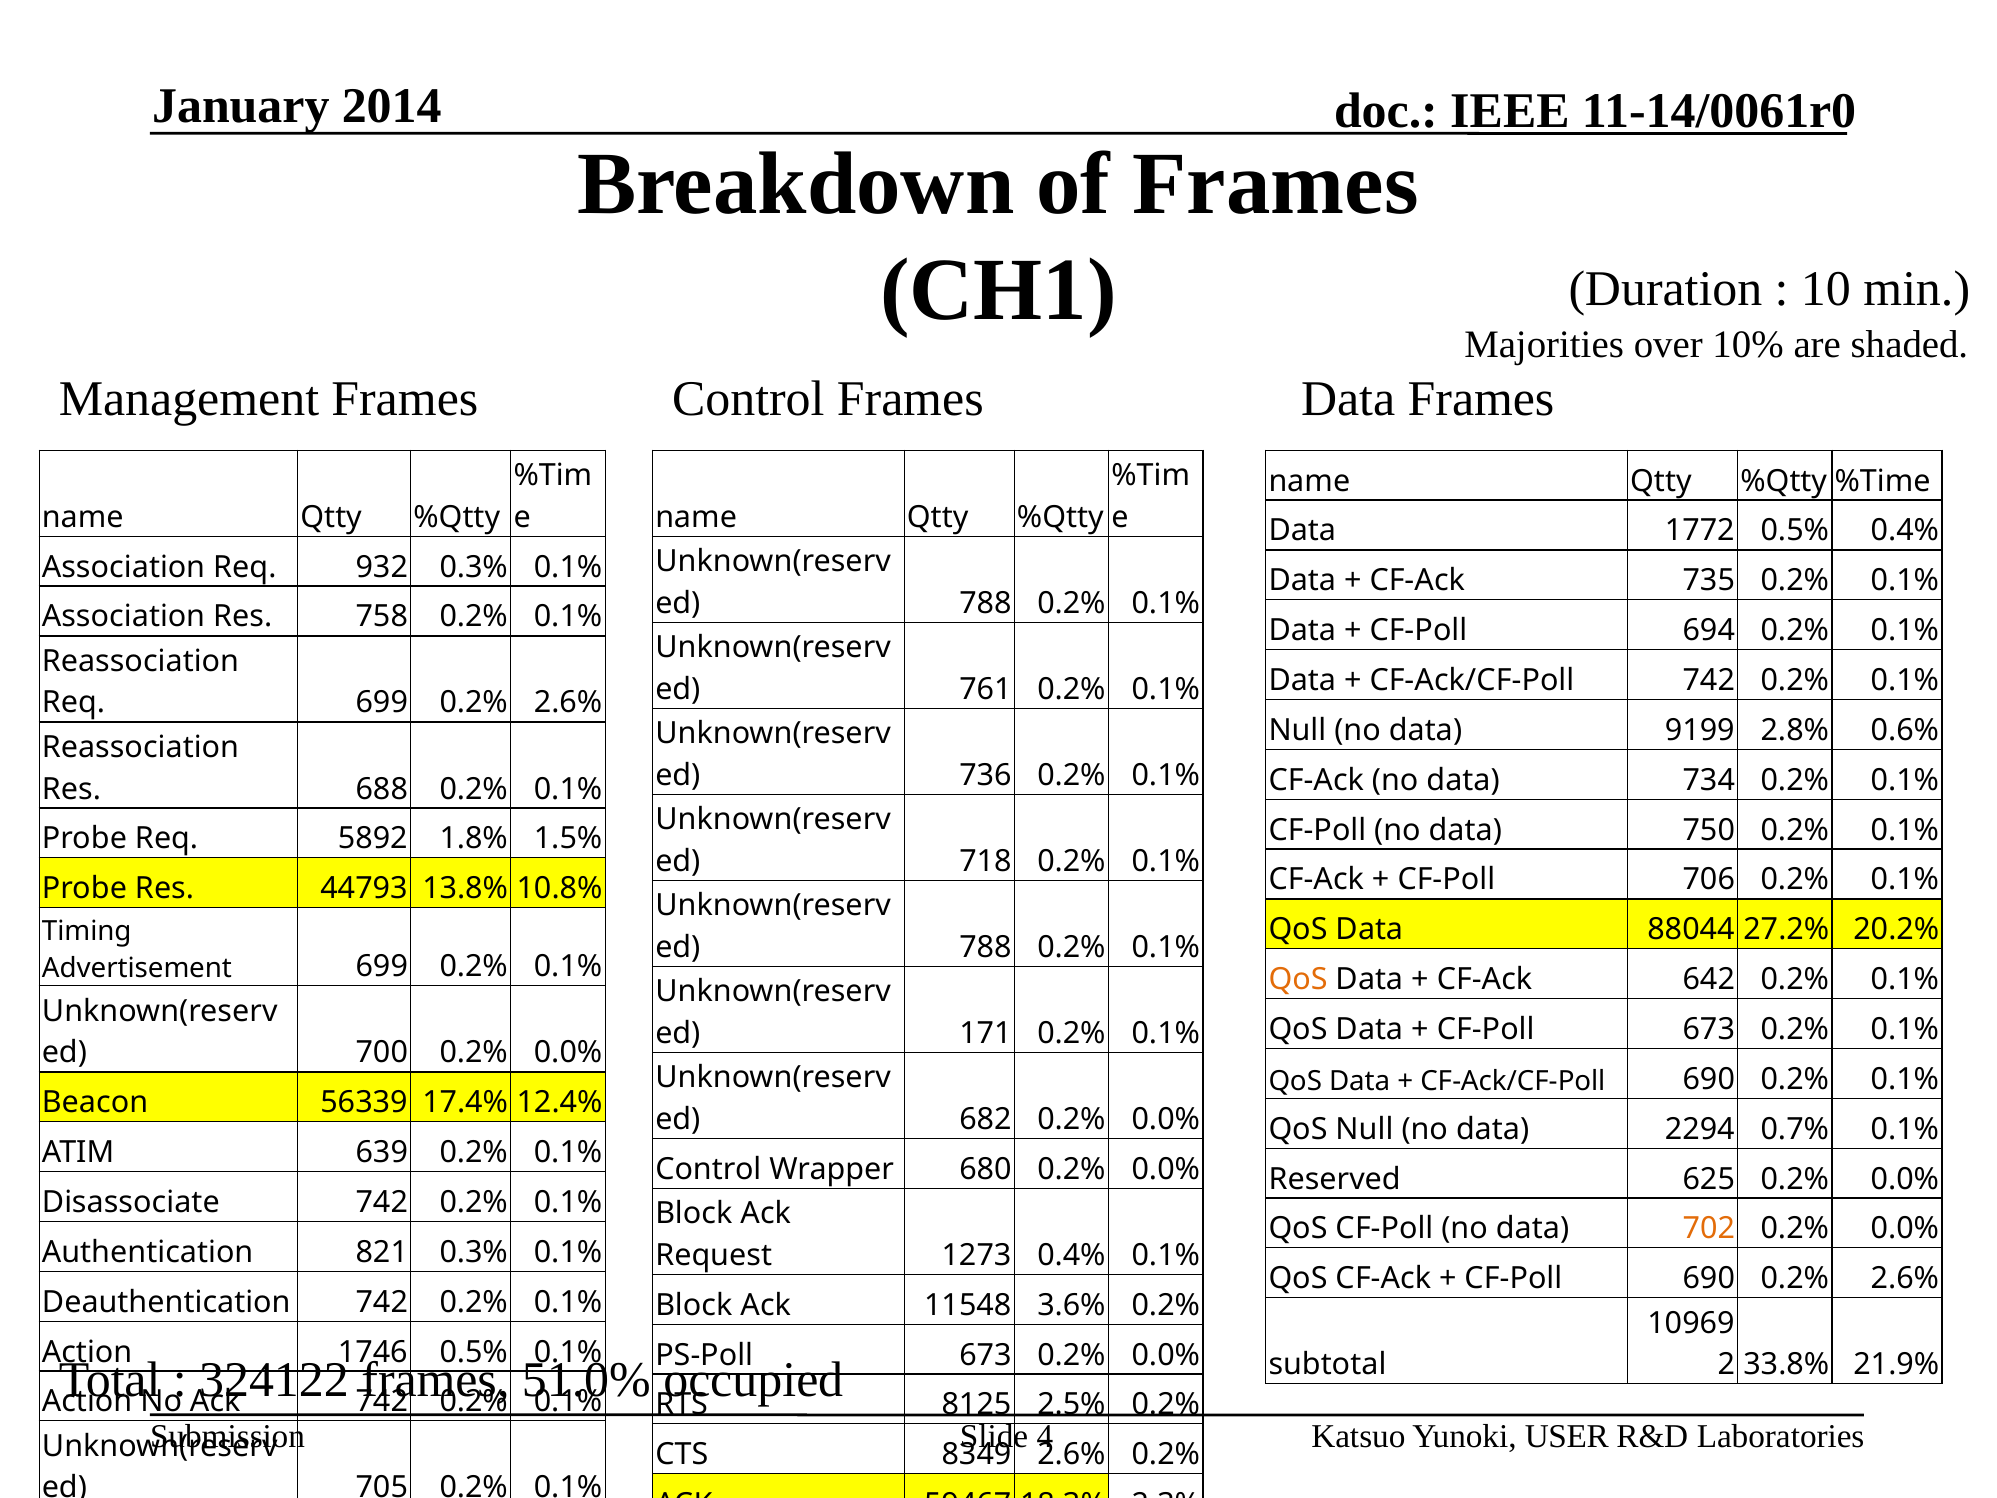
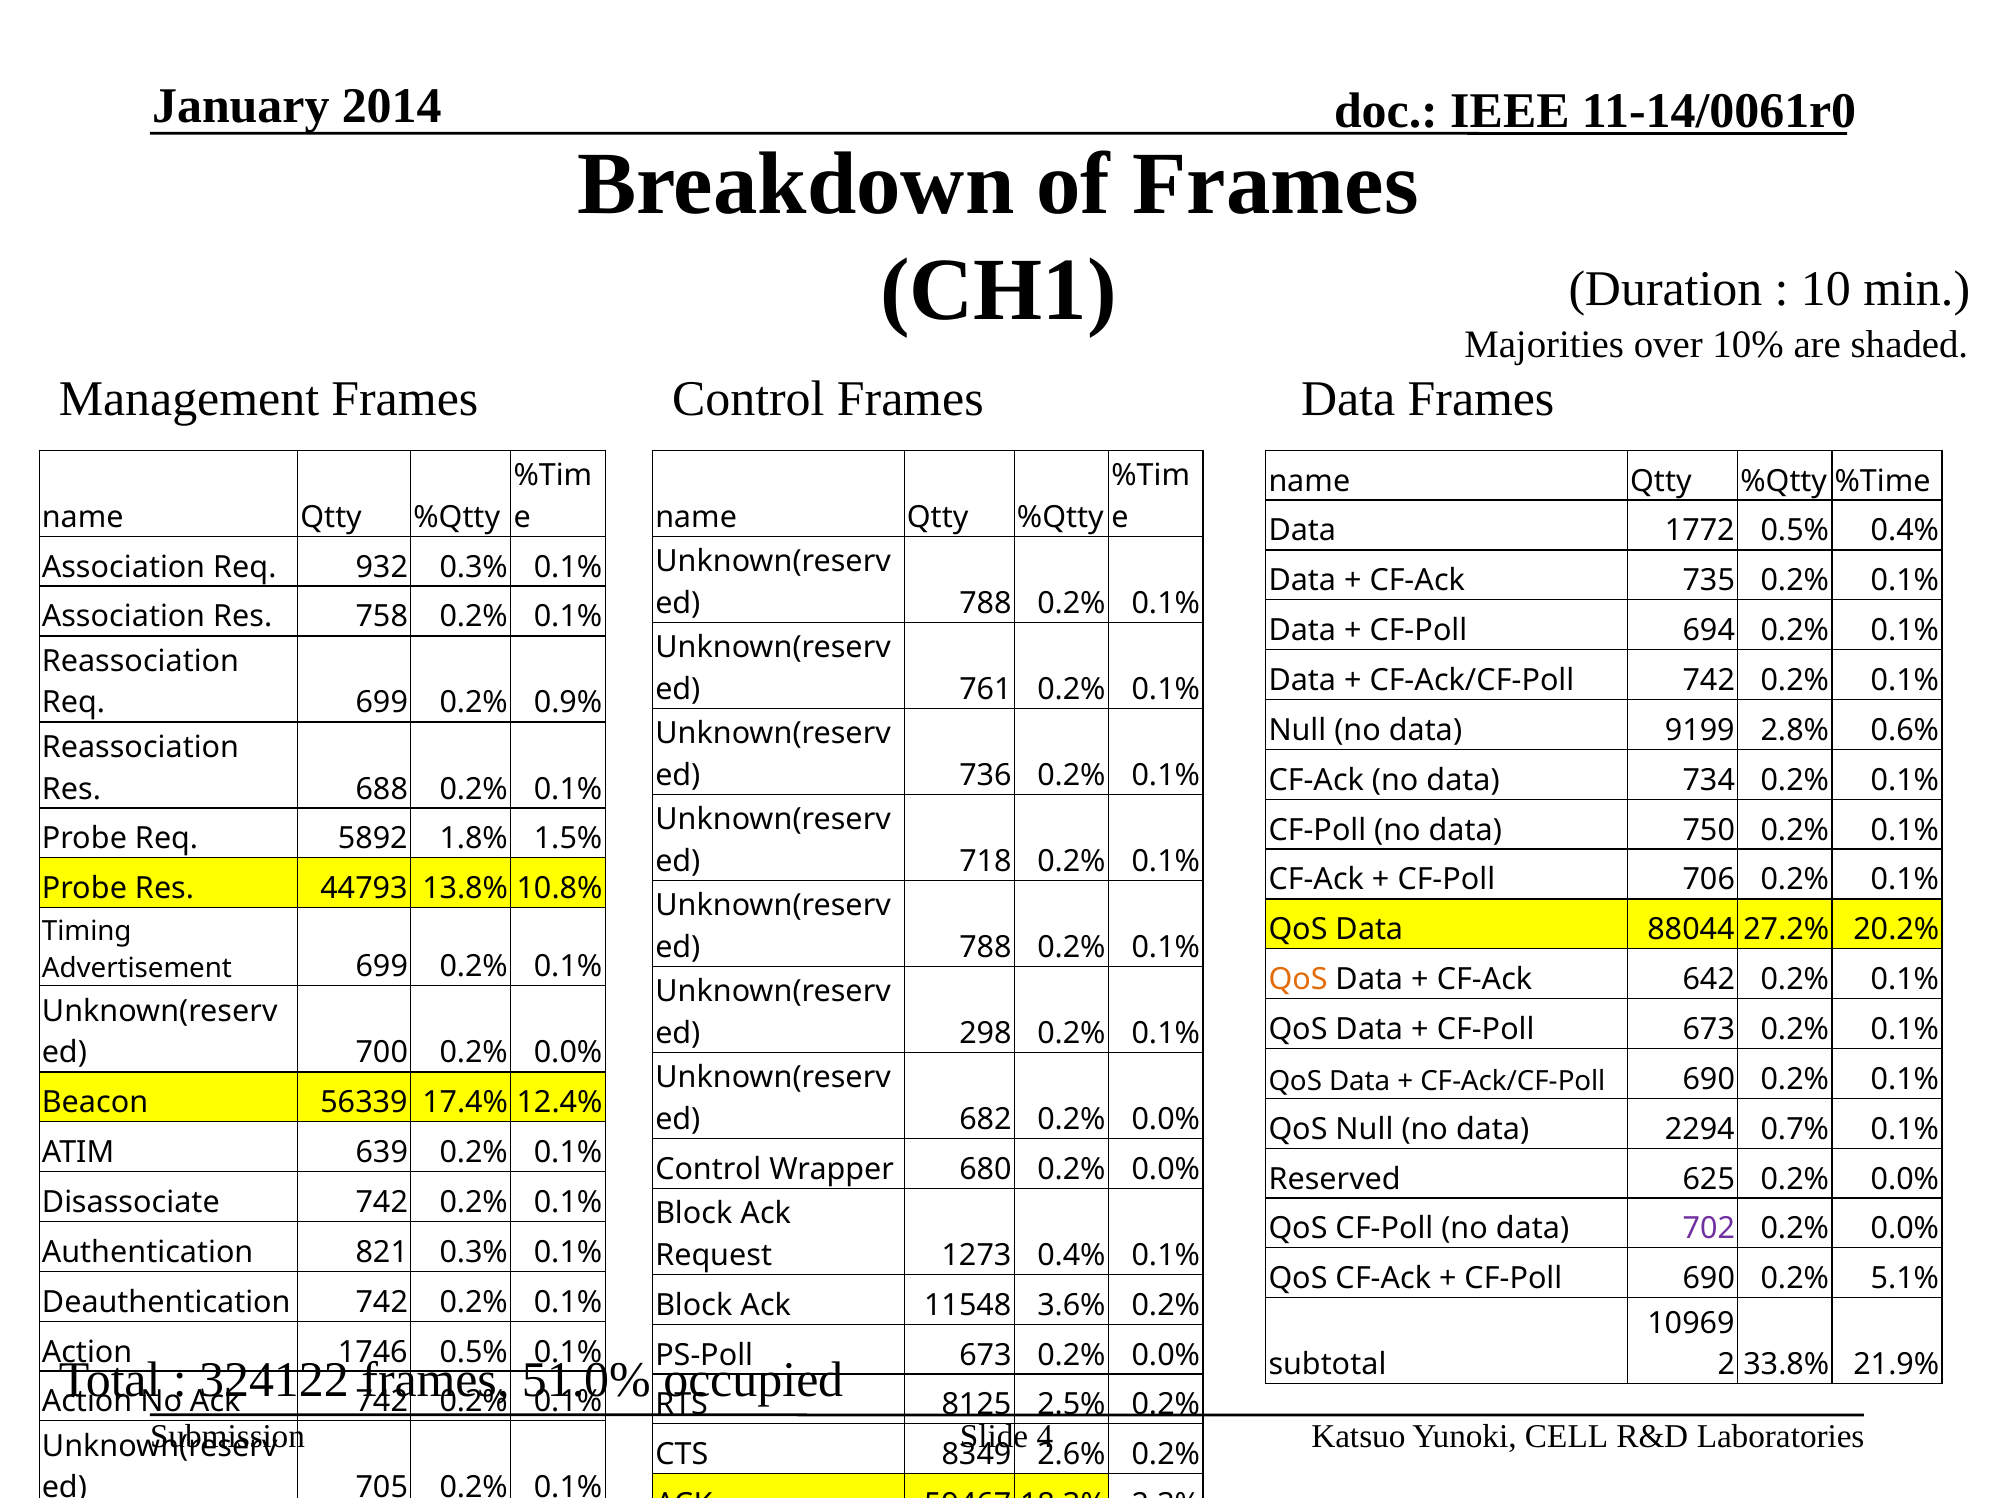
699 0.2% 2.6%: 2.6% -> 0.9%
171: 171 -> 298
702 colour: orange -> purple
690 0.2% 2.6%: 2.6% -> 5.1%
USER: USER -> CELL
